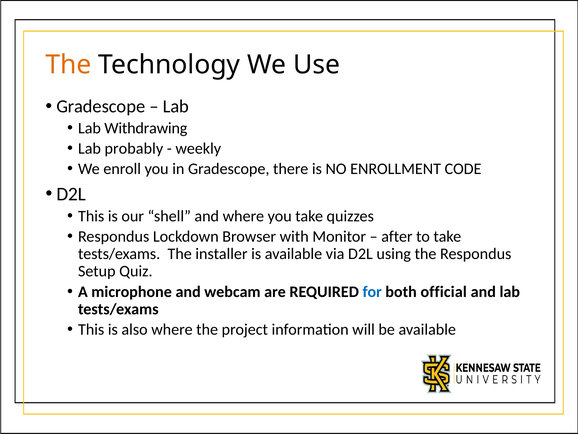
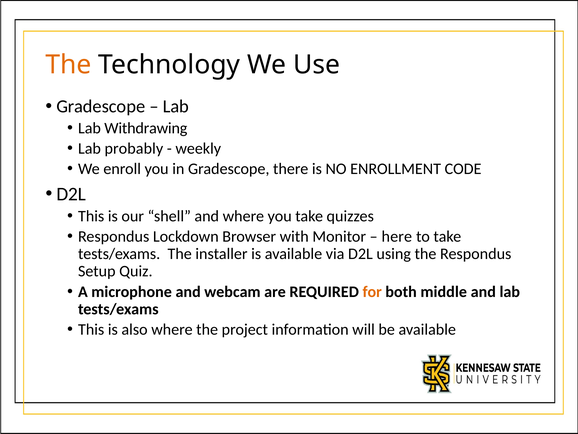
after: after -> here
for colour: blue -> orange
official: official -> middle
